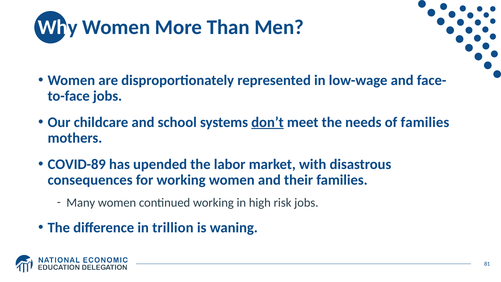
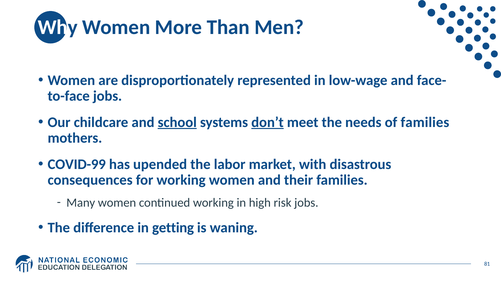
school underline: none -> present
COVID-89: COVID-89 -> COVID-99
trillion: trillion -> getting
